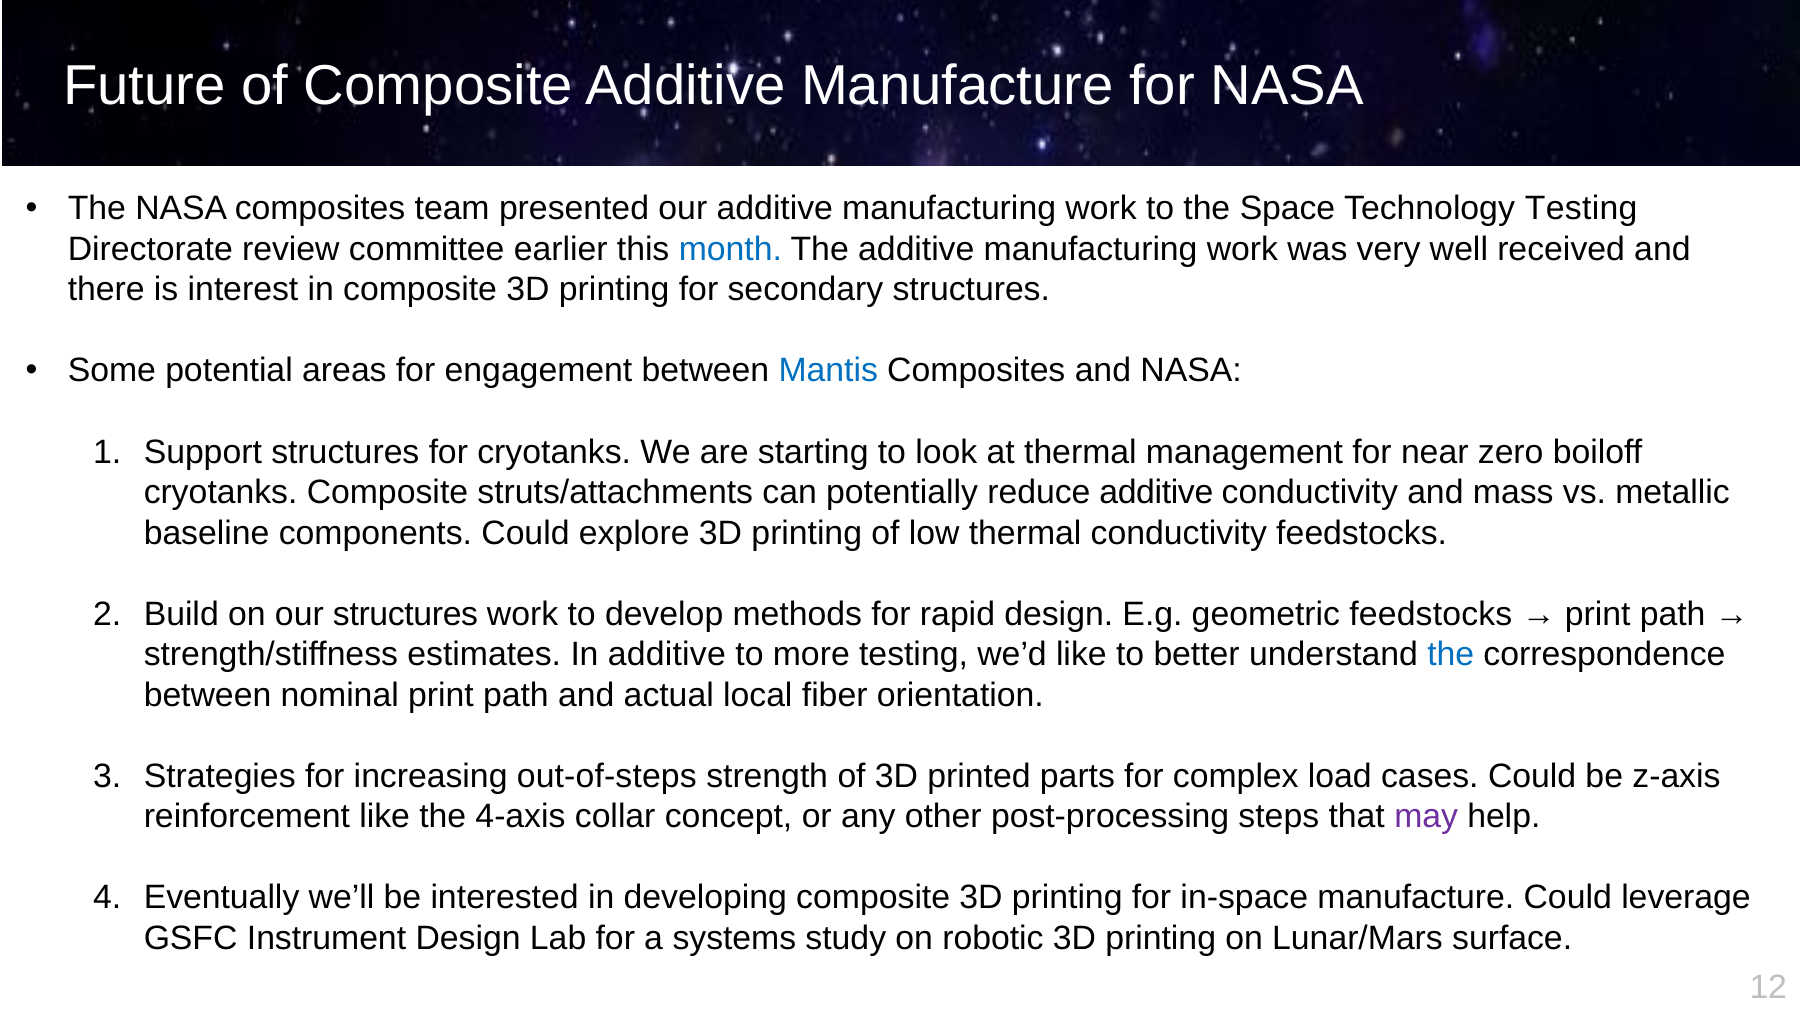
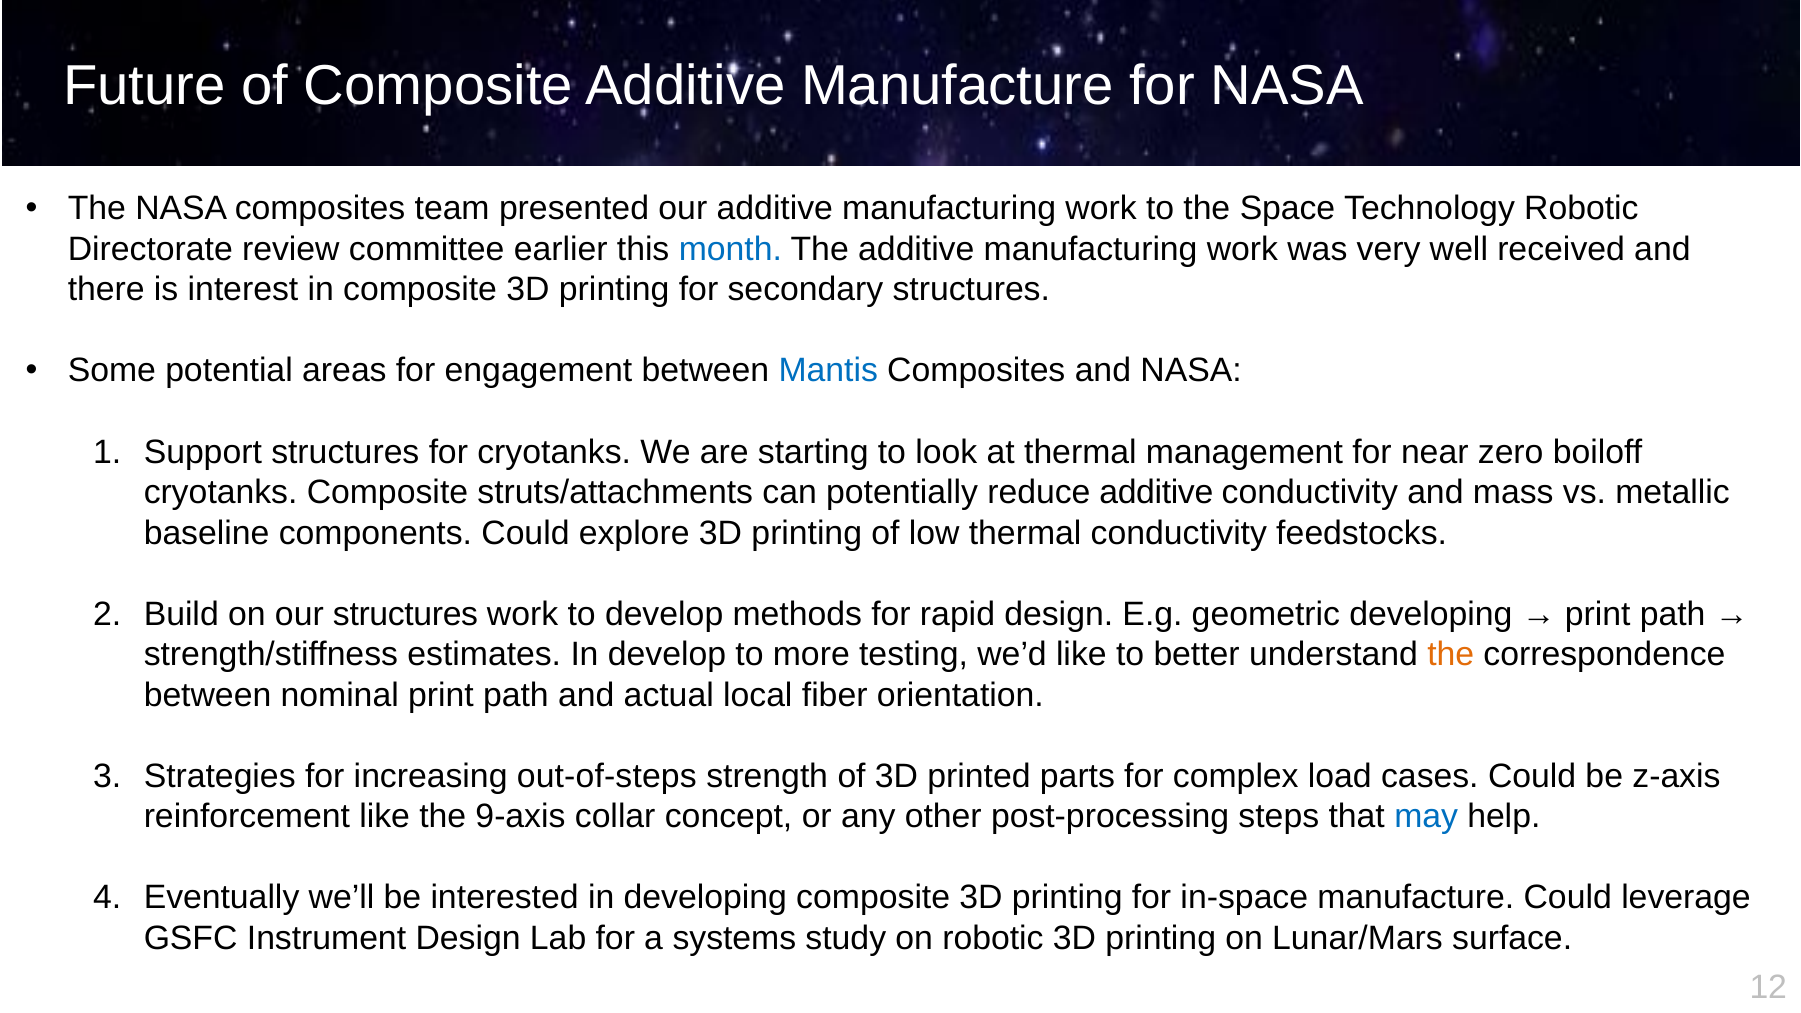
Technology Testing: Testing -> Robotic
geometric feedstocks: feedstocks -> developing
In additive: additive -> develop
the at (1451, 654) colour: blue -> orange
4-axis: 4-axis -> 9-axis
may colour: purple -> blue
